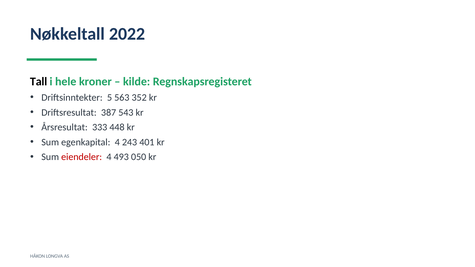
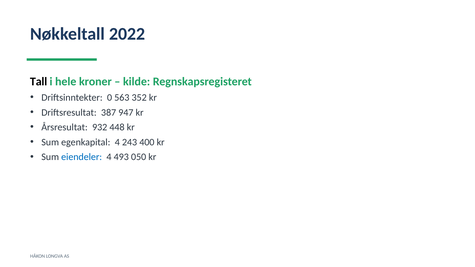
5: 5 -> 0
543: 543 -> 947
333: 333 -> 932
401: 401 -> 400
eiendeler colour: red -> blue
